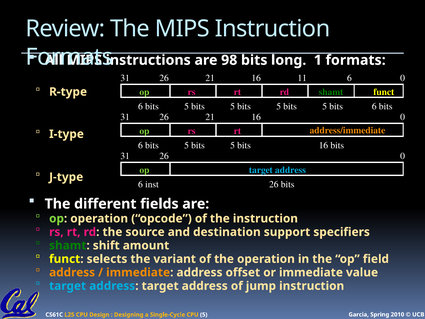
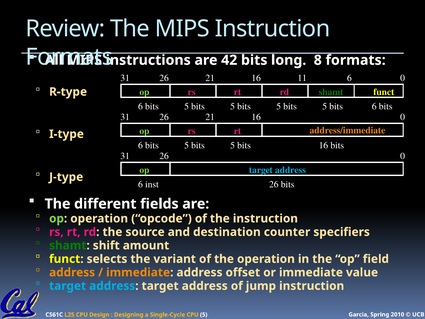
98: 98 -> 42
1: 1 -> 8
support: support -> counter
